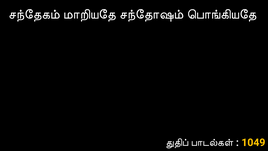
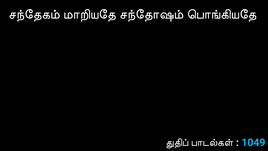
1049 colour: yellow -> light blue
